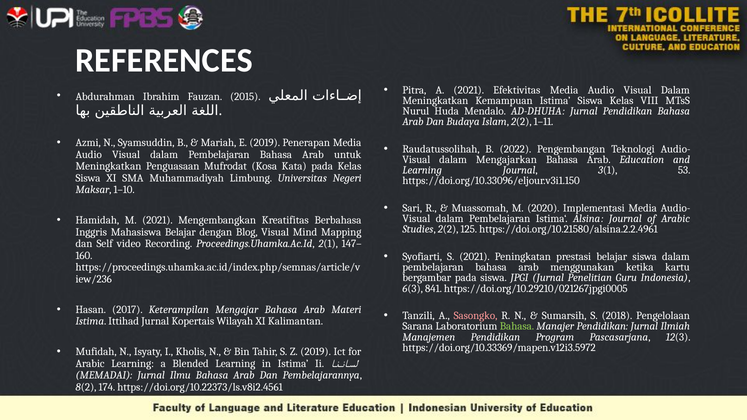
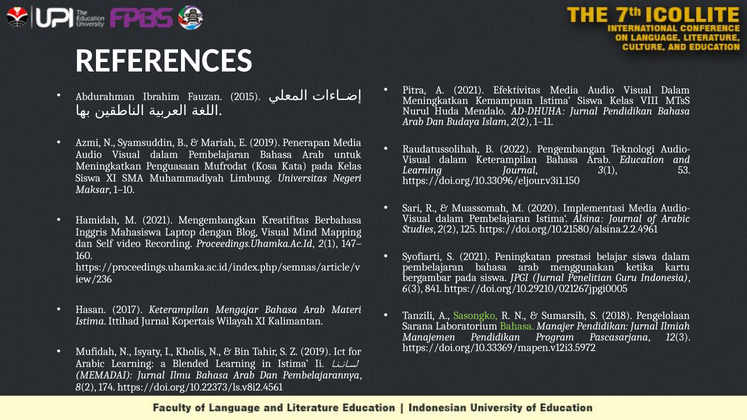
dalam Mengajarkan: Mengajarkan -> Keterampilan
Mahasiswa Belajar: Belajar -> Laptop
Sasongko colour: pink -> light green
